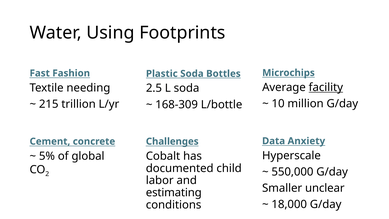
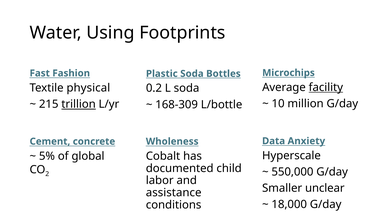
needing: needing -> physical
2.5: 2.5 -> 0.2
trillion underline: none -> present
Challenges: Challenges -> Wholeness
estimating: estimating -> assistance
